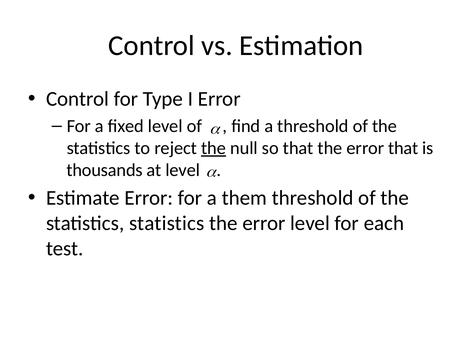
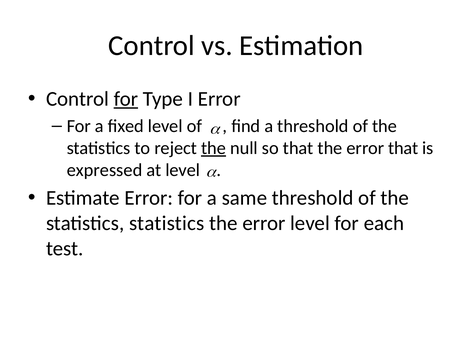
for at (126, 99) underline: none -> present
thousands: thousands -> expressed
them: them -> same
